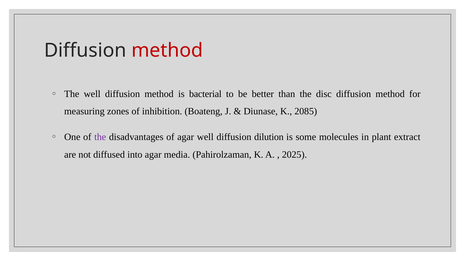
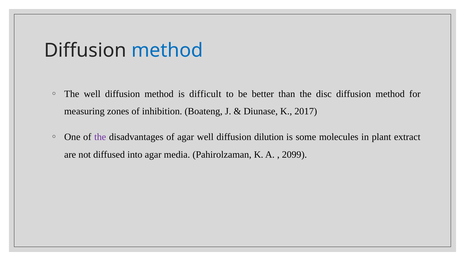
method at (167, 51) colour: red -> blue
bacterial: bacterial -> difficult
2085: 2085 -> 2017
2025: 2025 -> 2099
